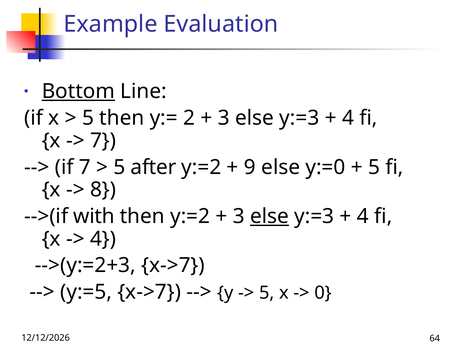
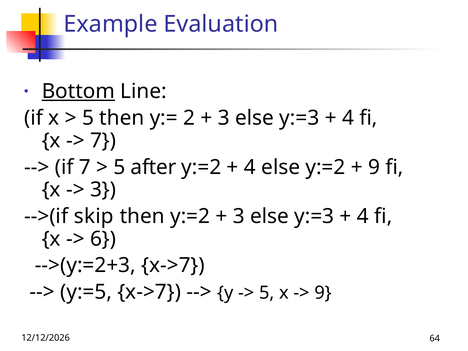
9 at (250, 167): 9 -> 4
else y:=0: y:=0 -> y:=2
5 at (374, 167): 5 -> 9
8 at (103, 190): 8 -> 3
with: with -> skip
else at (269, 216) underline: present -> none
4 at (103, 239): 4 -> 6
0 at (323, 293): 0 -> 9
